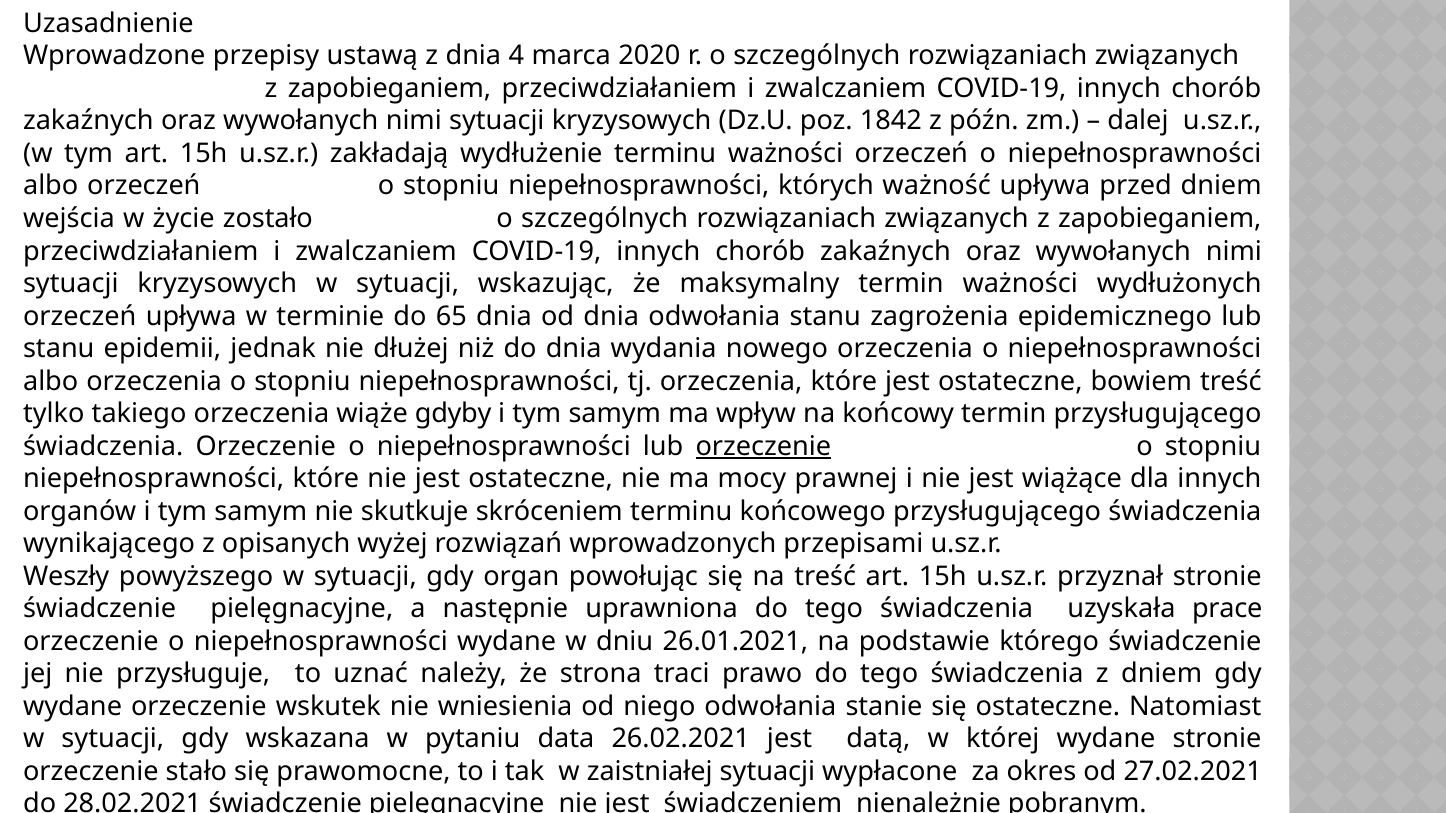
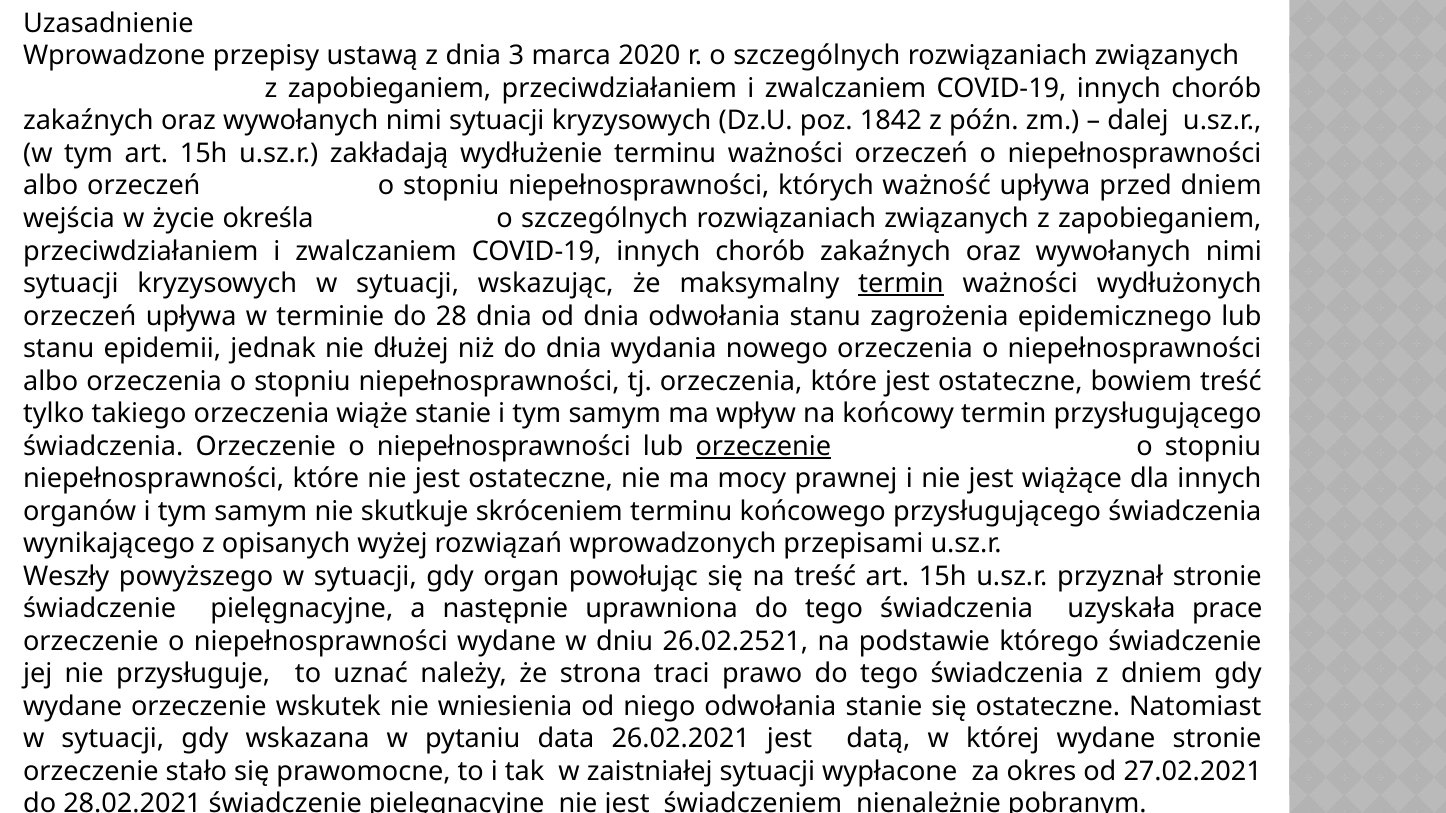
4: 4 -> 3
zostało: zostało -> określa
termin at (901, 284) underline: none -> present
65: 65 -> 28
wiąże gdyby: gdyby -> stanie
26.01.2021: 26.01.2021 -> 26.02.2521
